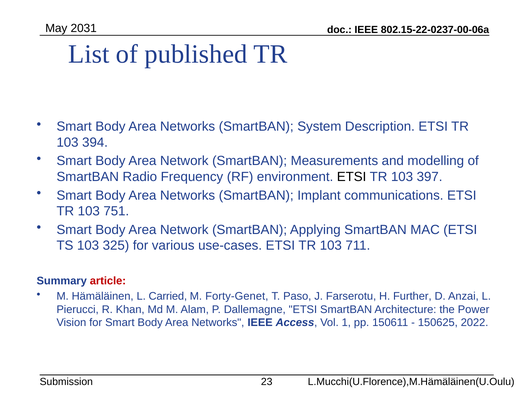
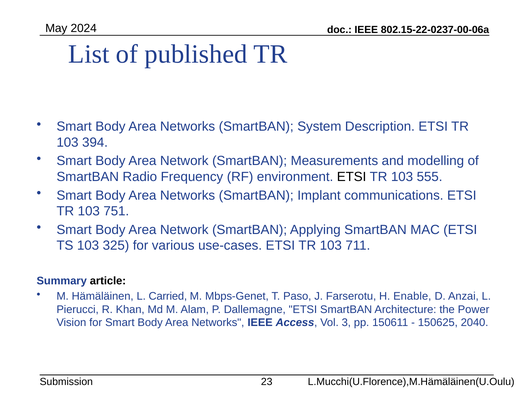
2031: 2031 -> 2024
397: 397 -> 555
article colour: red -> black
Forty-Genet: Forty-Genet -> Mbps-Genet
Further: Further -> Enable
1: 1 -> 3
2022: 2022 -> 2040
